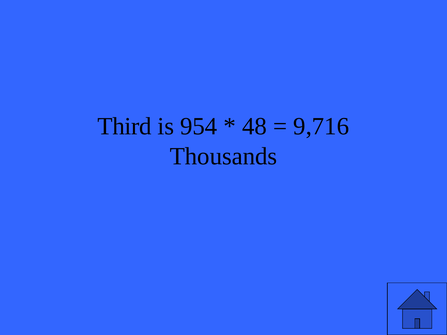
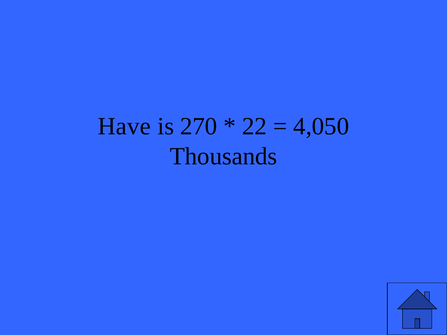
Third: Third -> Have
954: 954 -> 270
48: 48 -> 22
9,716: 9,716 -> 4,050
